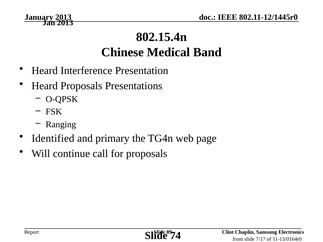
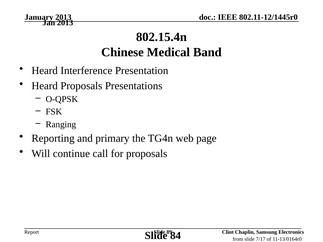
Identified: Identified -> Reporting
74: 74 -> 84
